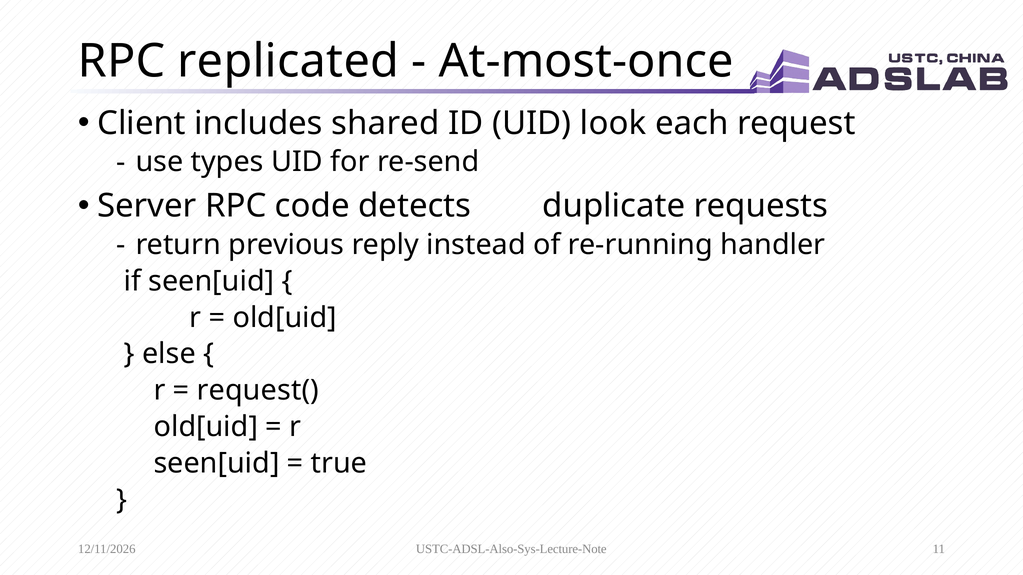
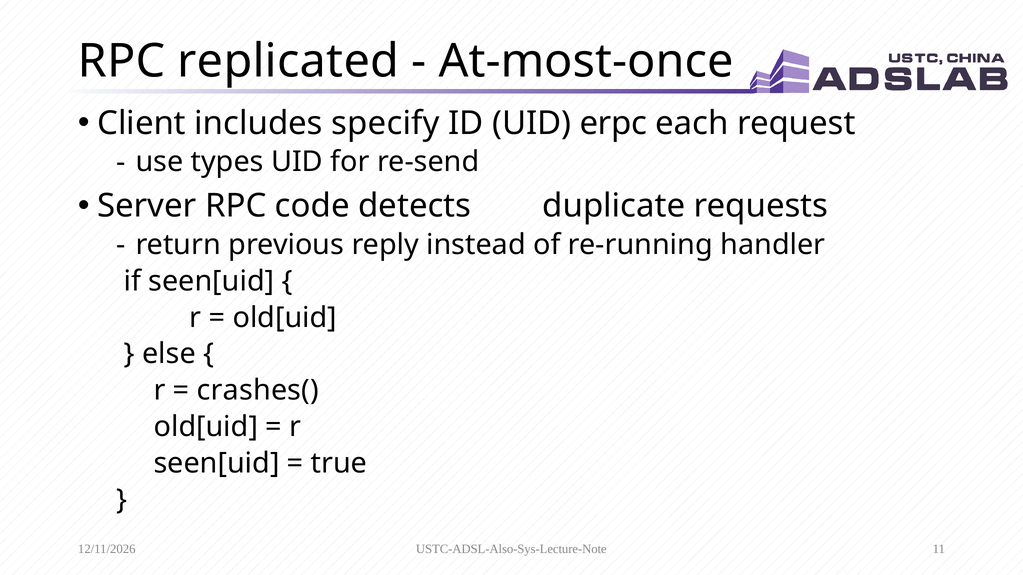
shared: shared -> specify
look: look -> erpc
request(: request( -> crashes(
